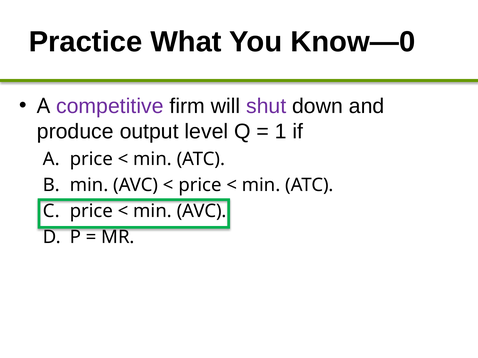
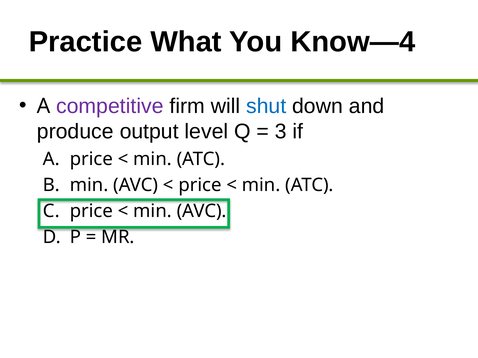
Know—0: Know—0 -> Know—4
shut colour: purple -> blue
1: 1 -> 3
